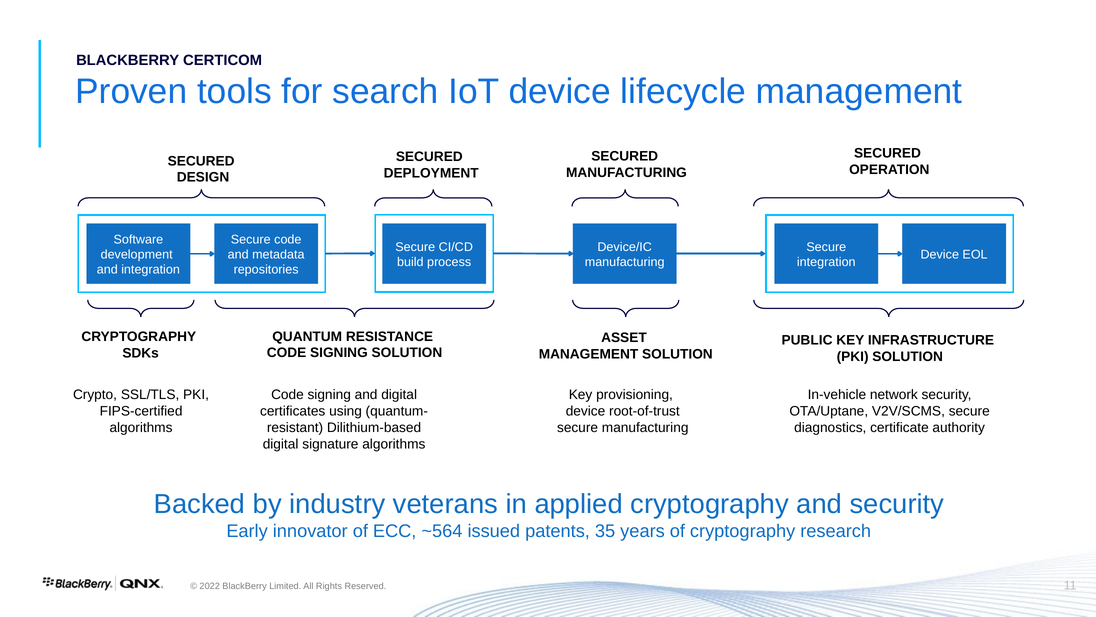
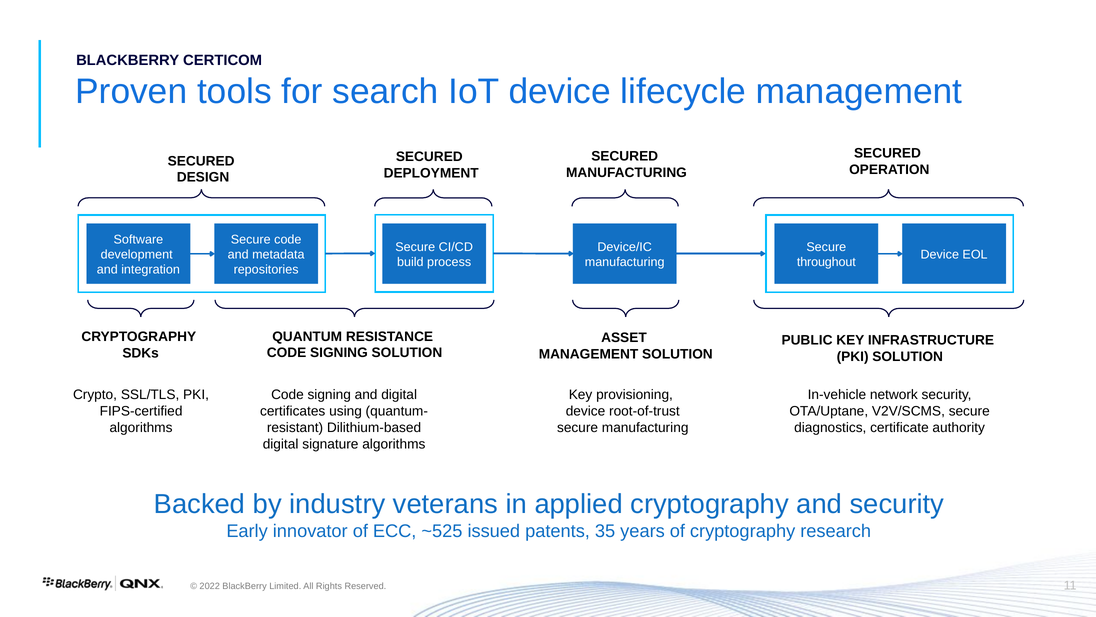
integration at (826, 262): integration -> throughout
~564: ~564 -> ~525
